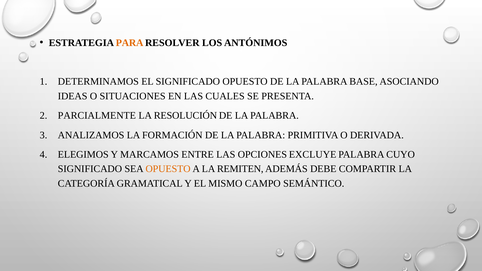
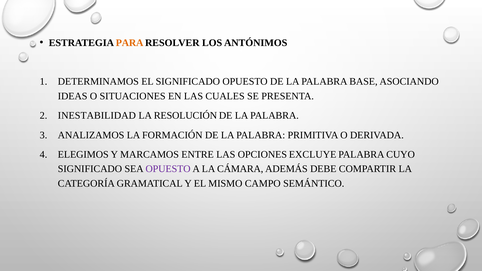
PARCIALMENTE: PARCIALMENTE -> INESTABILIDAD
OPUESTO at (168, 169) colour: orange -> purple
REMITEN: REMITEN -> CÁMARA
